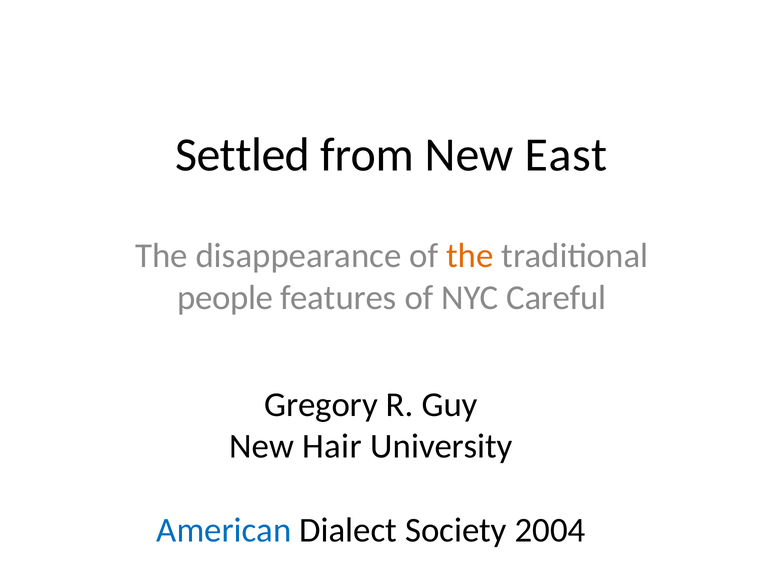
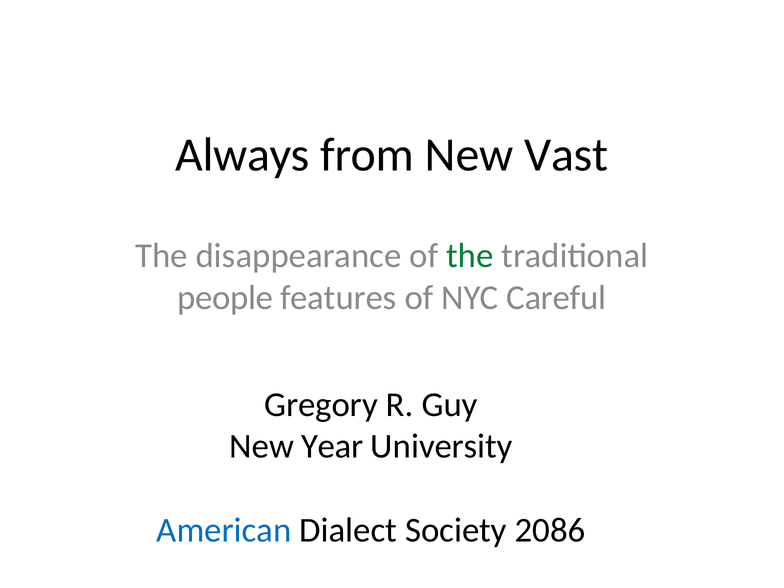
Settled: Settled -> Always
East: East -> Vast
the at (470, 256) colour: orange -> green
Hair: Hair -> Year
2004: 2004 -> 2086
